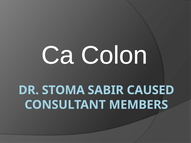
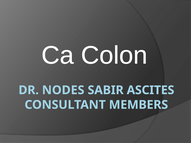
STOMA: STOMA -> NODES
CAUSED: CAUSED -> ASCITES
